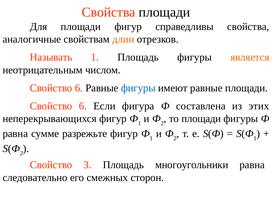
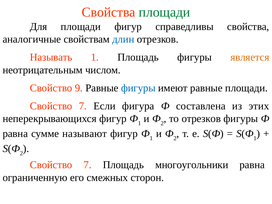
площади at (165, 12) colour: black -> green
длин colour: orange -> blue
6 at (79, 88): 6 -> 9
6 at (83, 106): 6 -> 7
то площади: площади -> отрезков
разрежьте: разрежьте -> называют
3 at (87, 165): 3 -> 7
следовательно: следовательно -> ограниченную
